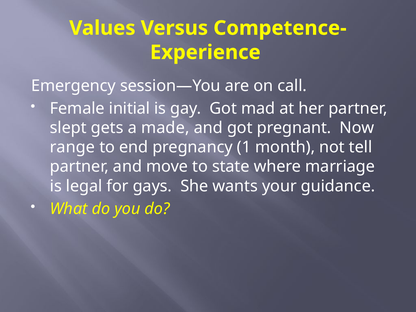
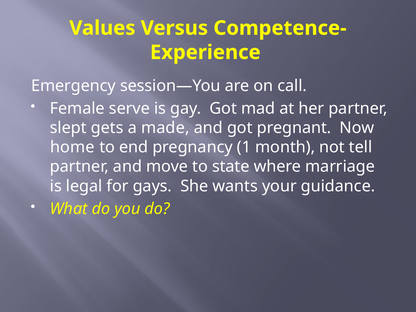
initial: initial -> serve
range: range -> home
